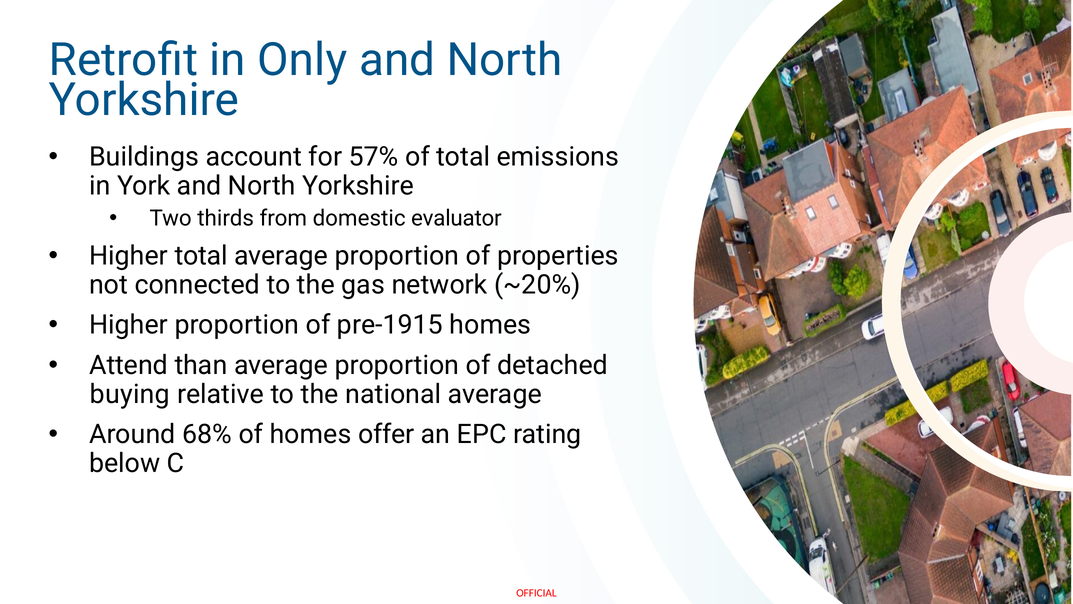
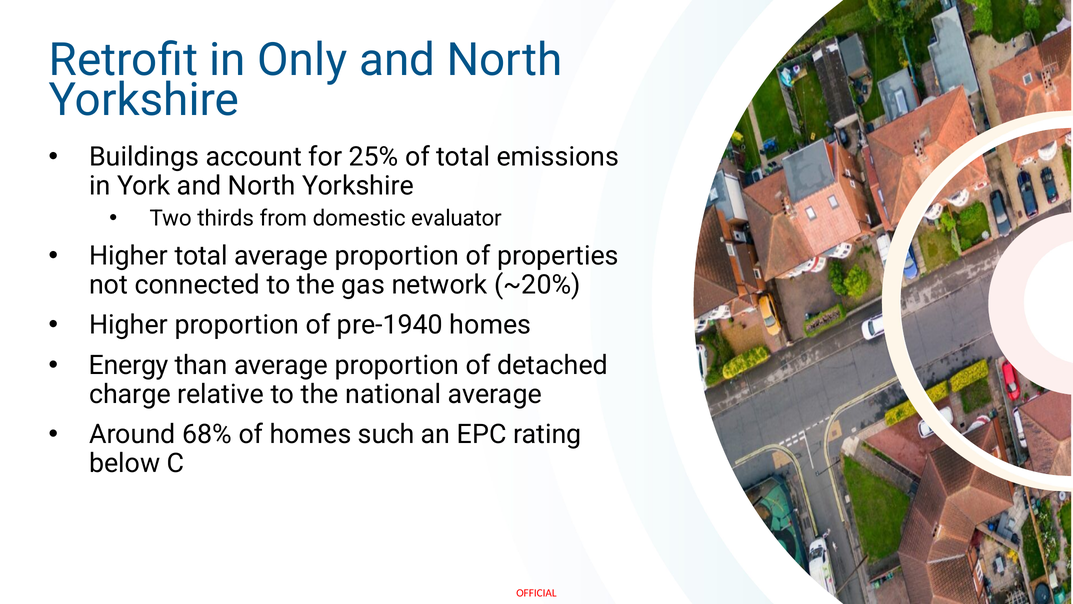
57%: 57% -> 25%
pre-1915: pre-1915 -> pre-1940
Attend: Attend -> Energy
buying: buying -> charge
offer: offer -> such
